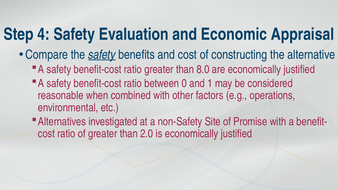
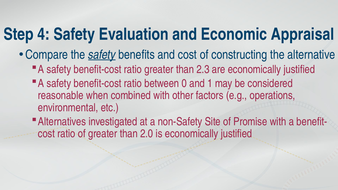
8.0: 8.0 -> 2.3
